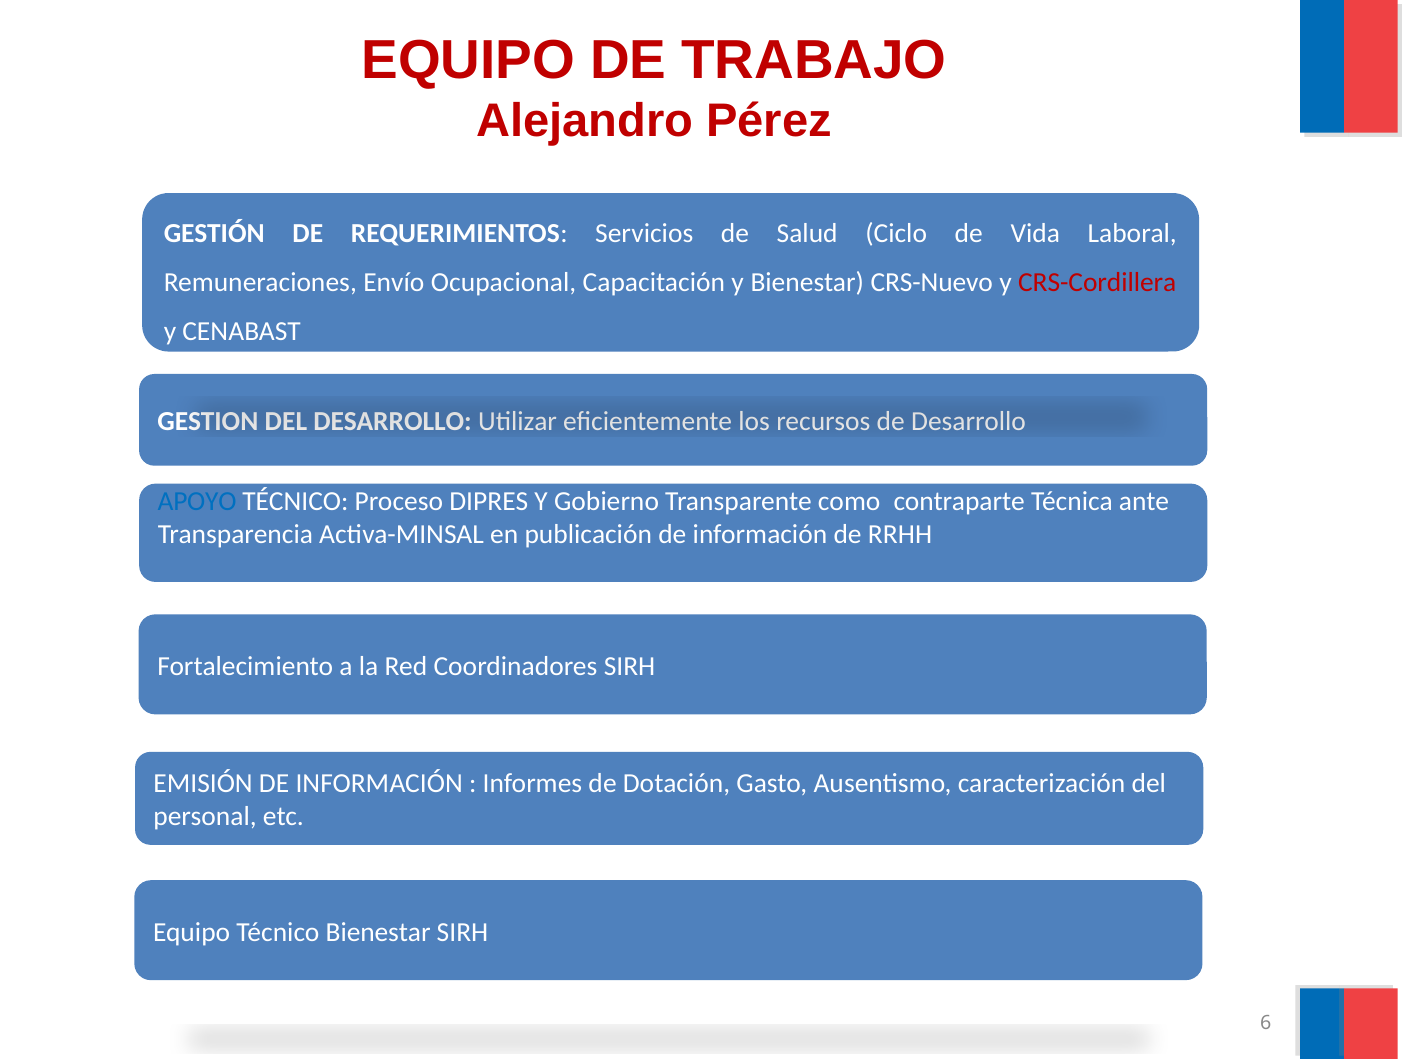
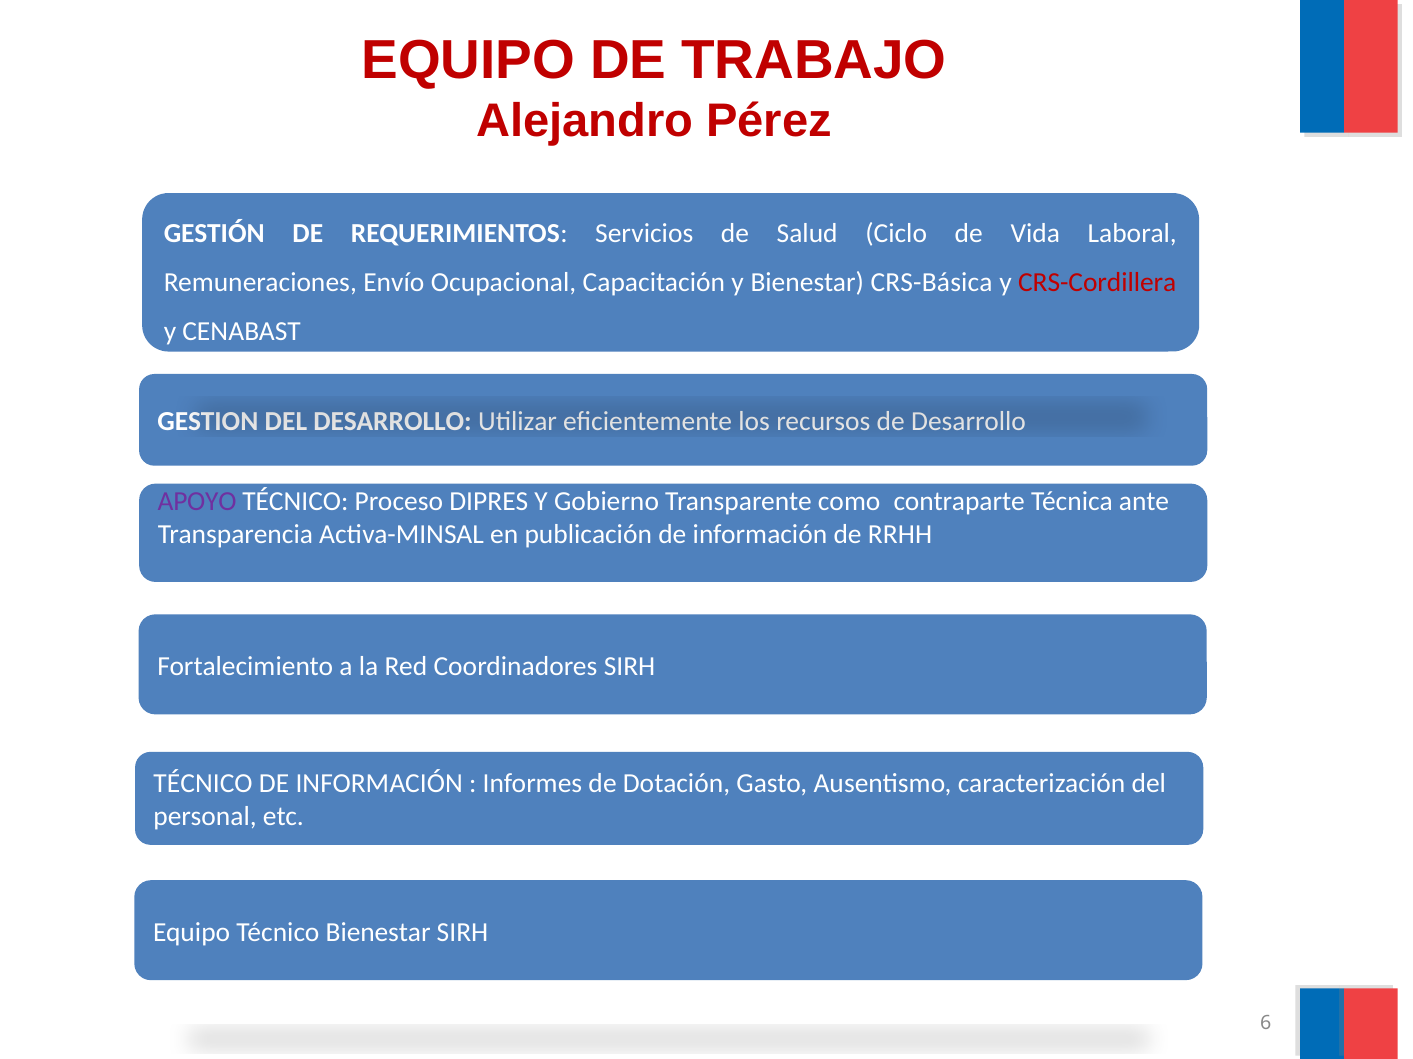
CRS-Nuevo: CRS-Nuevo -> CRS-Básica
APOYO colour: blue -> purple
EMISIÓN at (203, 784): EMISIÓN -> TÉCNICO
